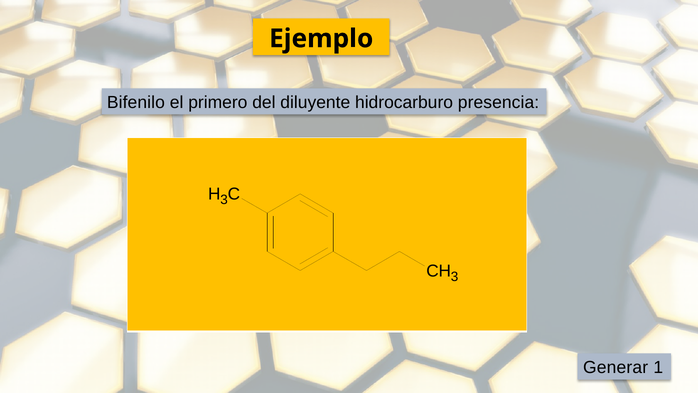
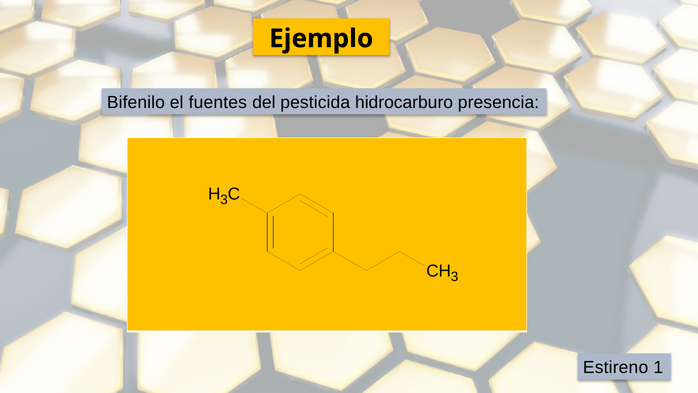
primero: primero -> fuentes
diluyente: diluyente -> pesticida
Generar: Generar -> Estireno
